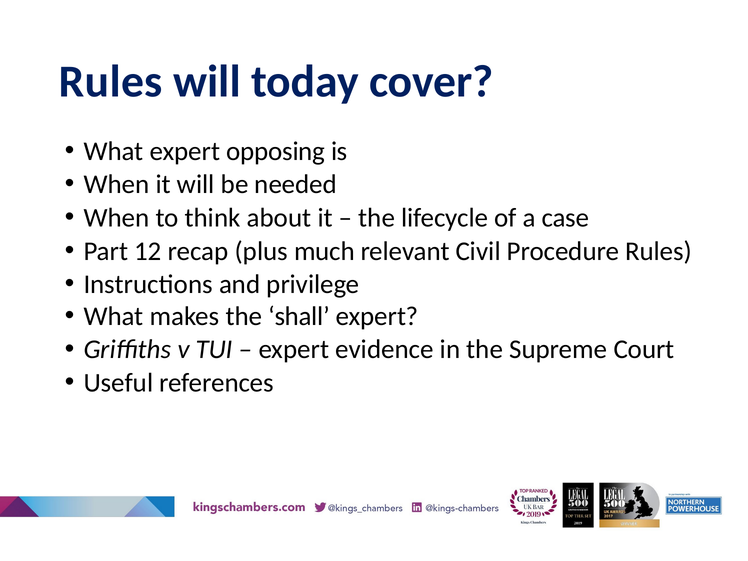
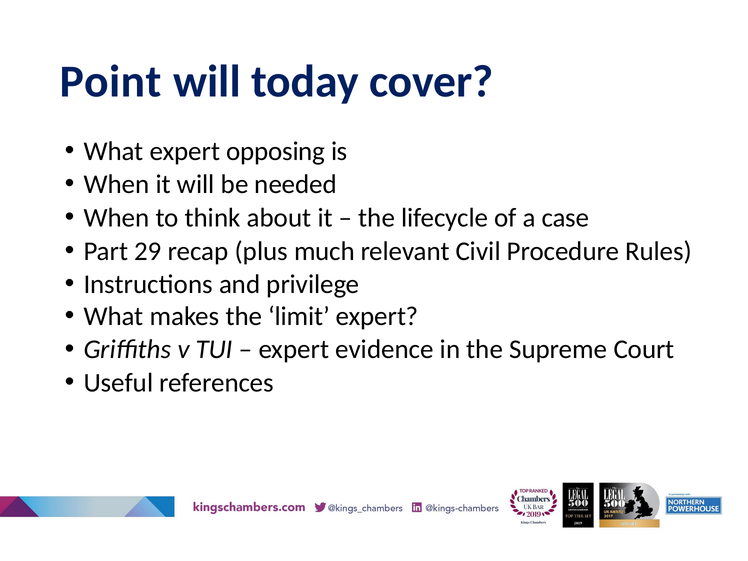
Rules at (111, 82): Rules -> Point
12: 12 -> 29
shall: shall -> limit
